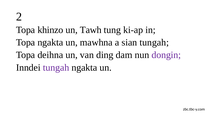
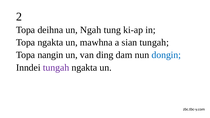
khinzo: khinzo -> deihna
Tawh: Tawh -> Ngah
deihna: deihna -> nangin
dongin colour: purple -> blue
